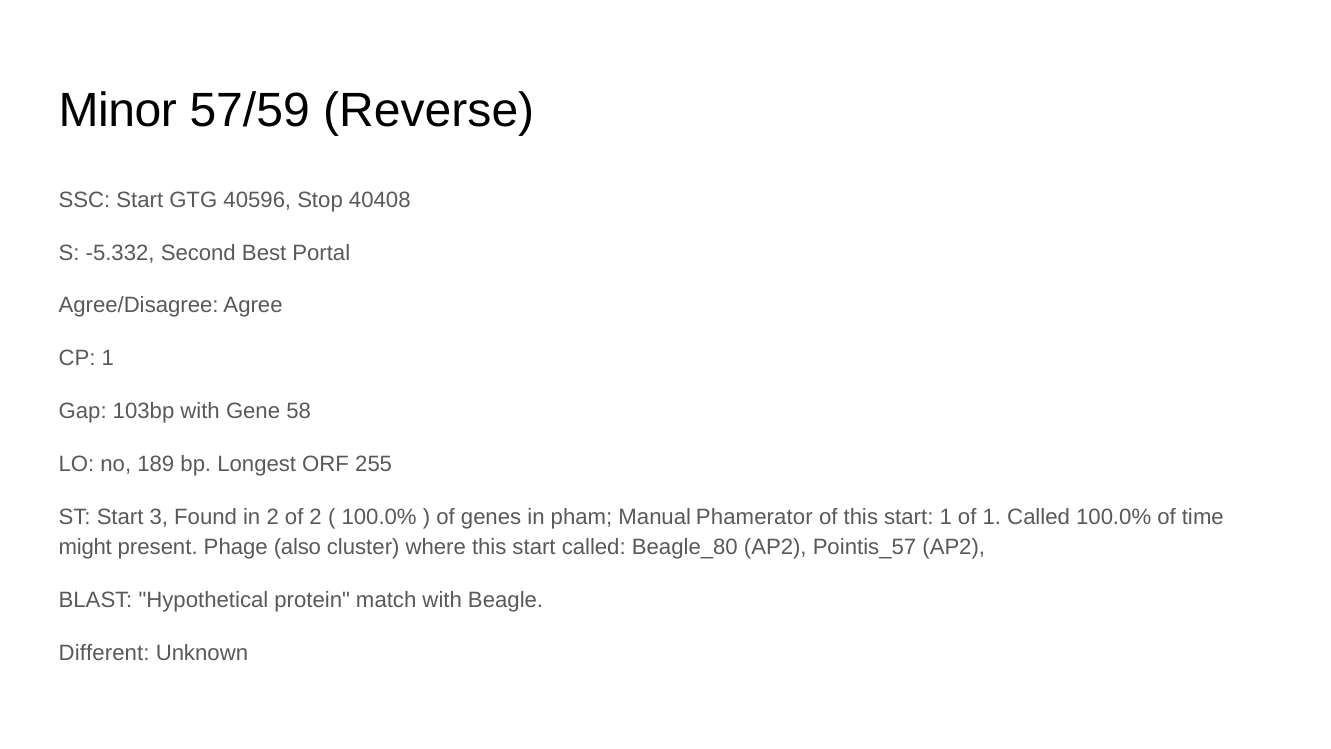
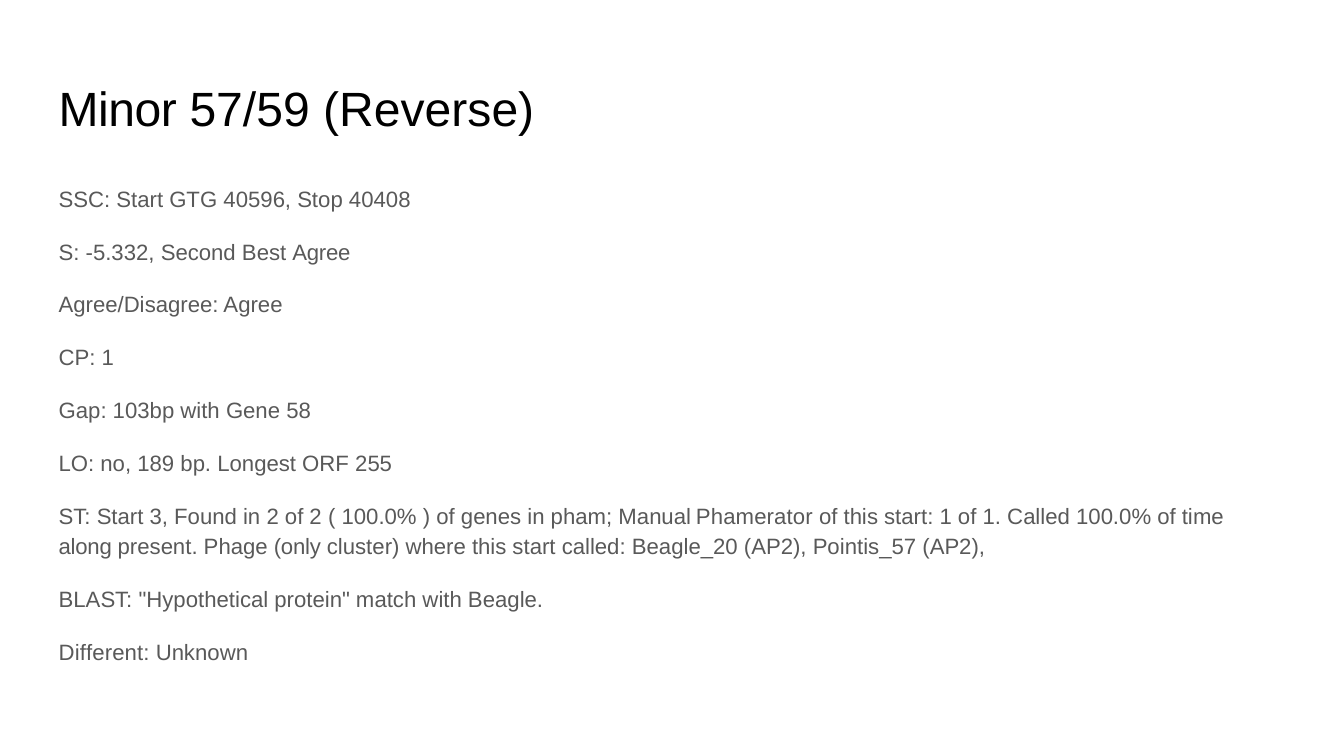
Best Portal: Portal -> Agree
might: might -> along
also: also -> only
Beagle_80: Beagle_80 -> Beagle_20
